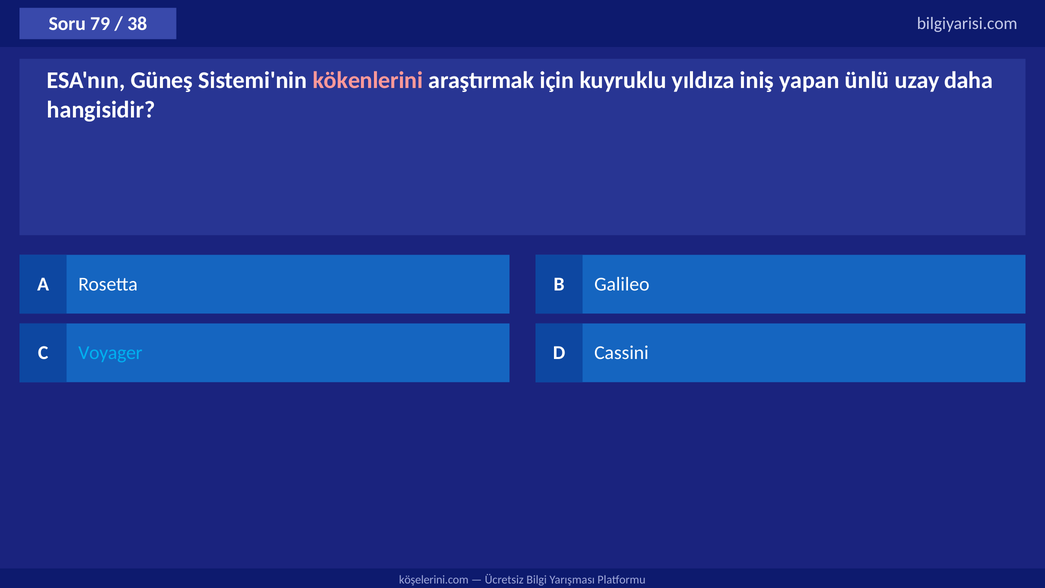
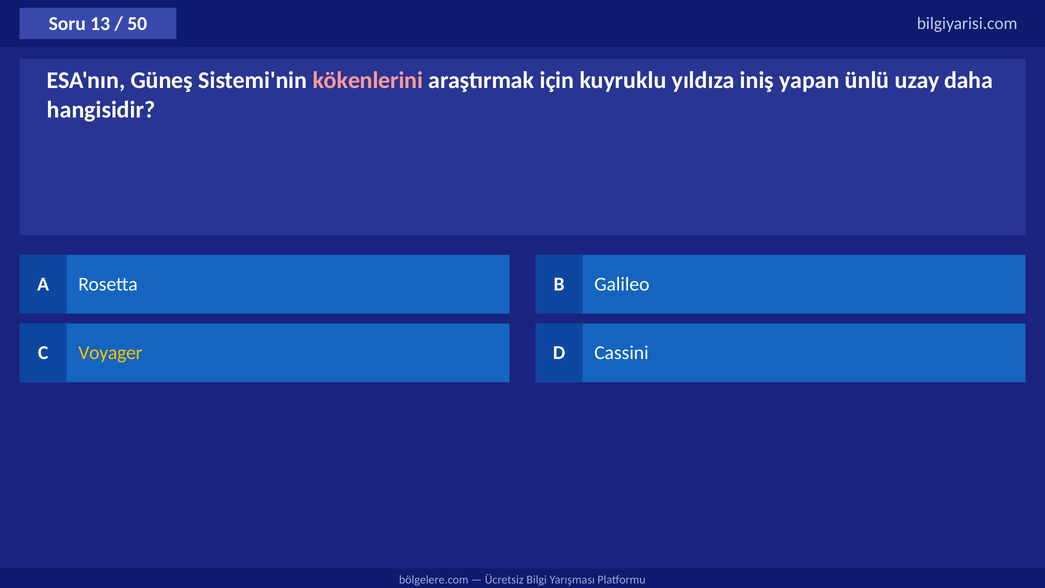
79: 79 -> 13
38: 38 -> 50
Voyager colour: light blue -> yellow
köşelerini.com: köşelerini.com -> bölgelere.com
